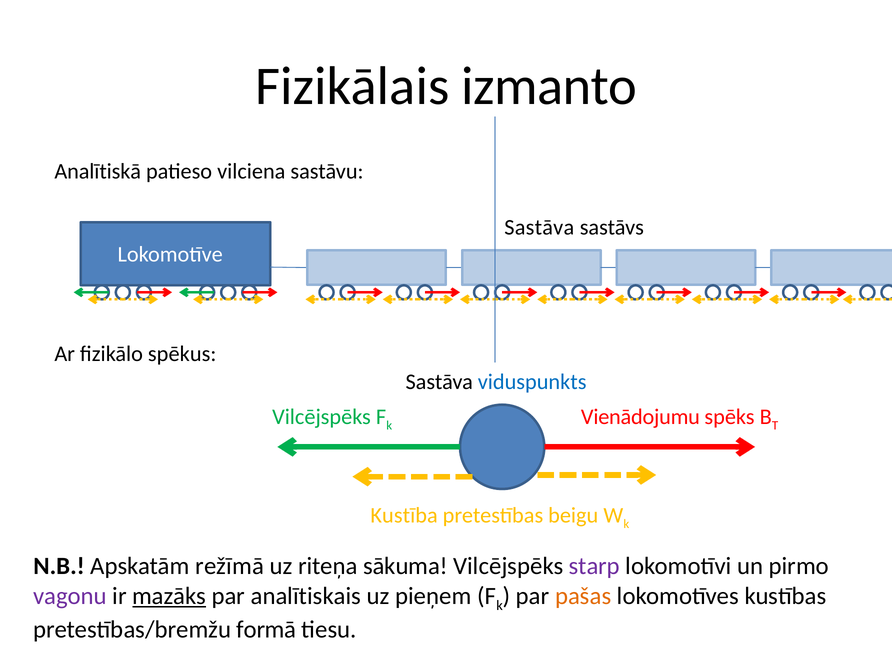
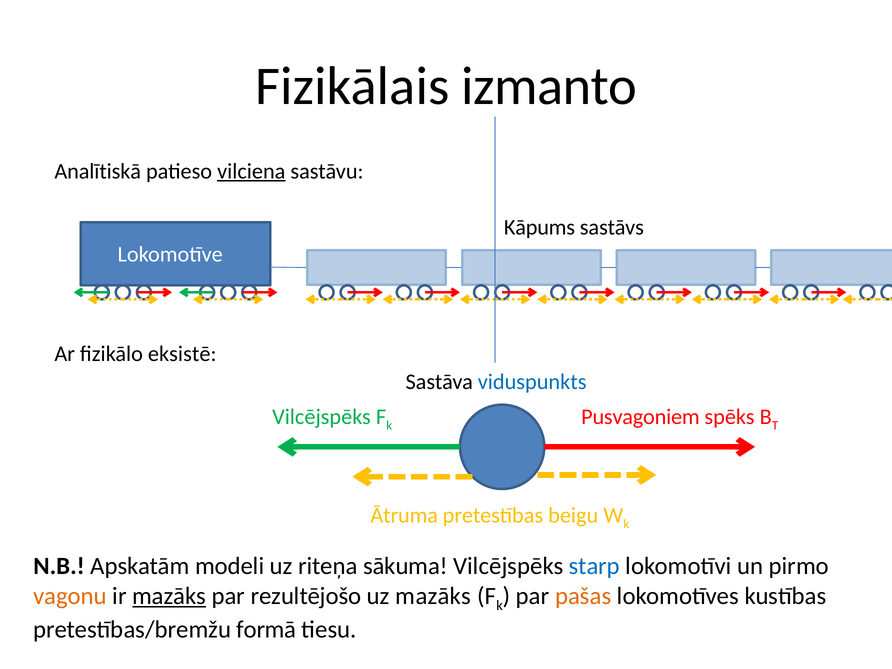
vilciena underline: none -> present
Sastāva at (539, 227): Sastāva -> Kāpums
spēkus: spēkus -> eksistē
Vienādojumu: Vienādojumu -> Pusvagoniem
Kustība: Kustība -> Ātruma
režīmā: režīmā -> modeli
starp colour: purple -> blue
vagonu colour: purple -> orange
analītiskais: analītiskais -> rezultējošo
uz pieņem: pieņem -> mazāks
